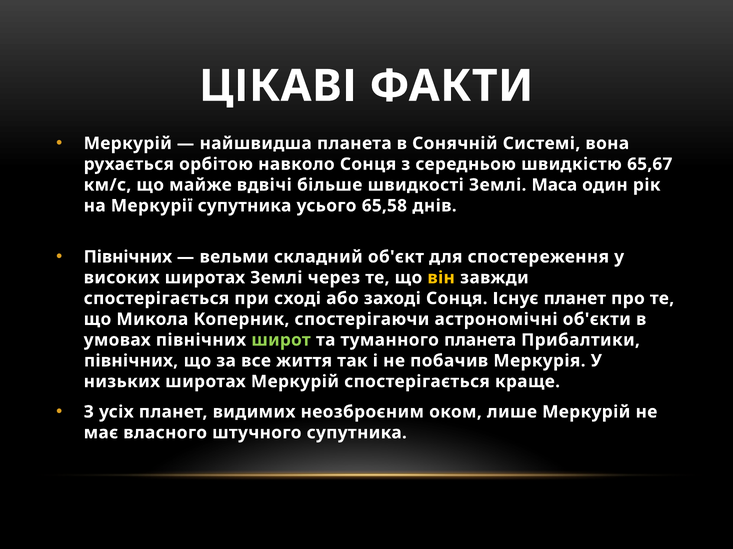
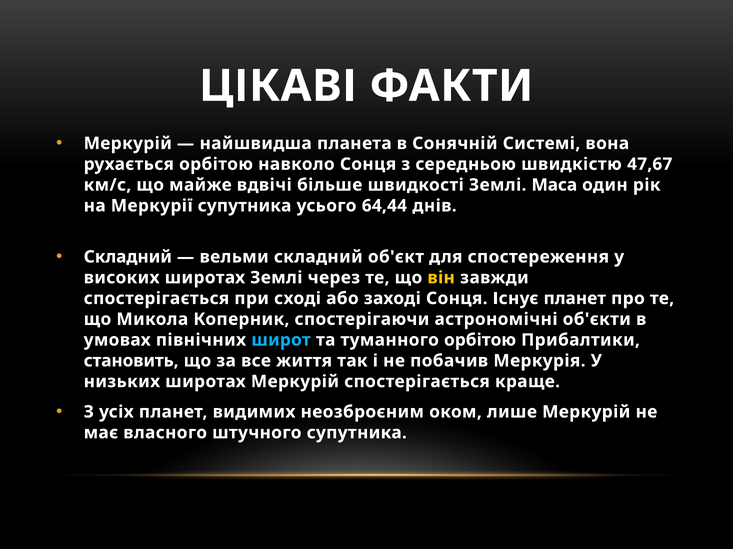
65,67: 65,67 -> 47,67
65,58: 65,58 -> 64,44
Північних at (128, 257): Північних -> Складний
широт colour: light green -> light blue
туманного планета: планета -> орбітою
північних at (131, 361): північних -> становить
